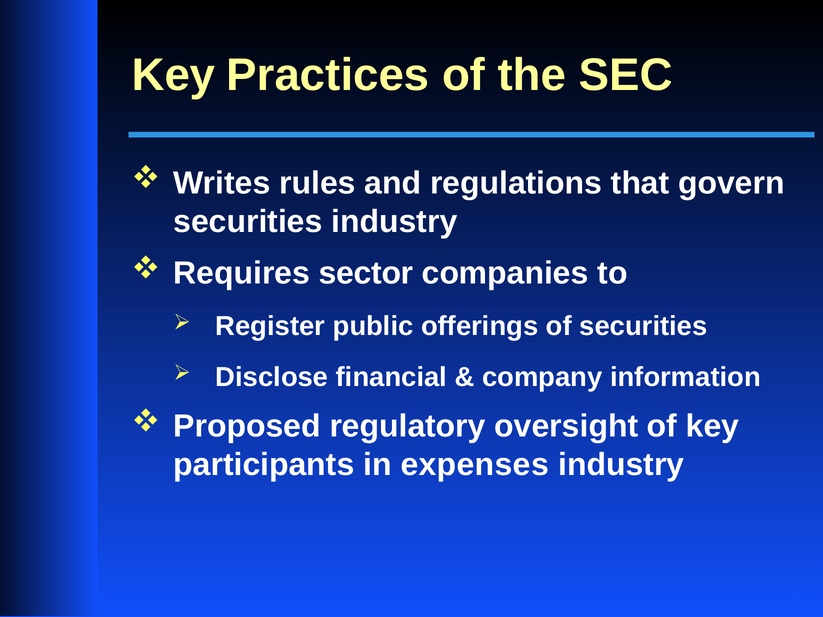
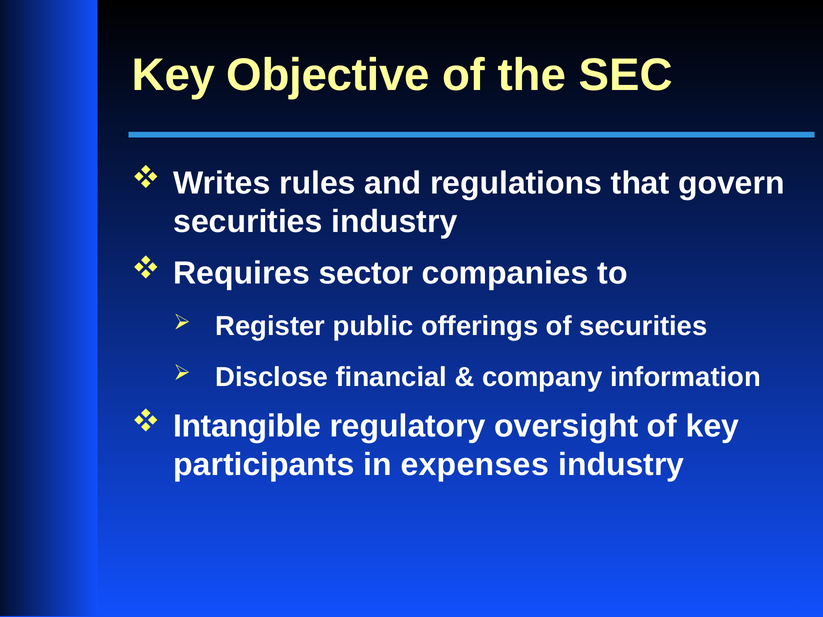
Practices: Practices -> Objective
Proposed: Proposed -> Intangible
